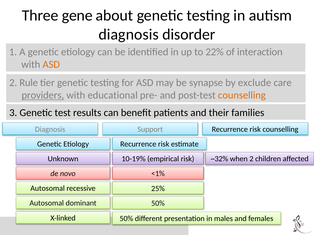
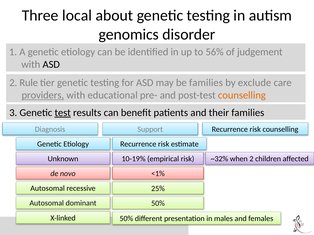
gene: gene -> local
diagnosis at (129, 34): diagnosis -> genomics
22%: 22% -> 56%
interaction: interaction -> judgement
ASD at (51, 65) colour: orange -> black
be synapse: synapse -> families
test underline: none -> present
